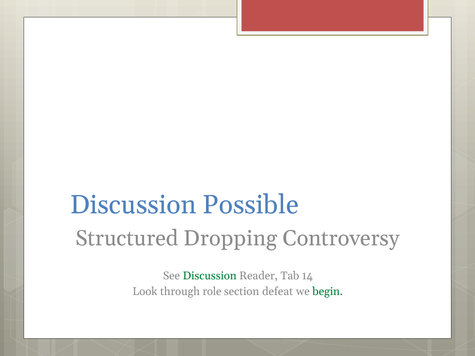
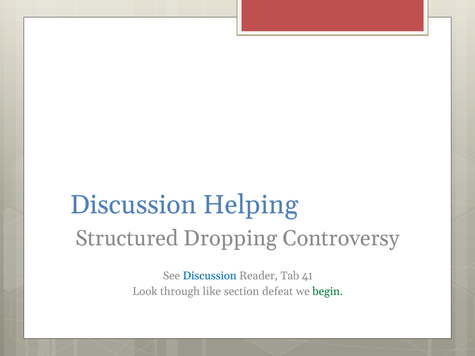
Possible: Possible -> Helping
Discussion at (210, 276) colour: green -> blue
14: 14 -> 41
role: role -> like
